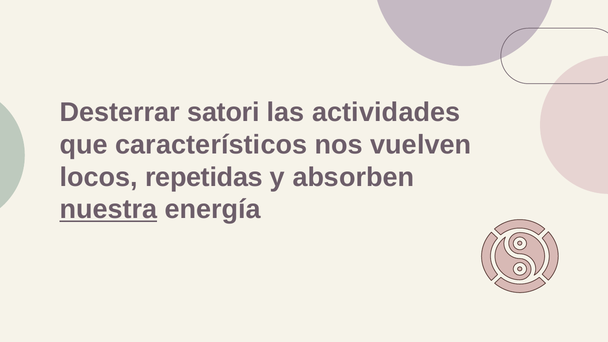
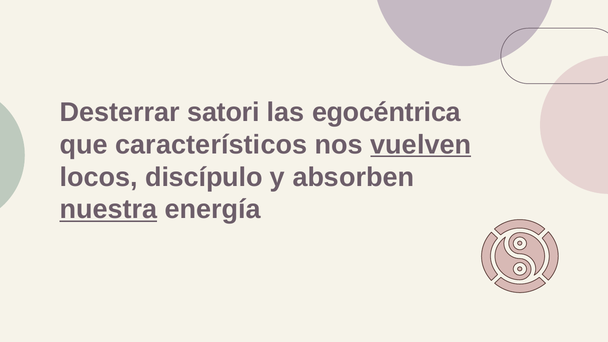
actividades: actividades -> egocéntrica
vuelven underline: none -> present
repetidas: repetidas -> discípulo
